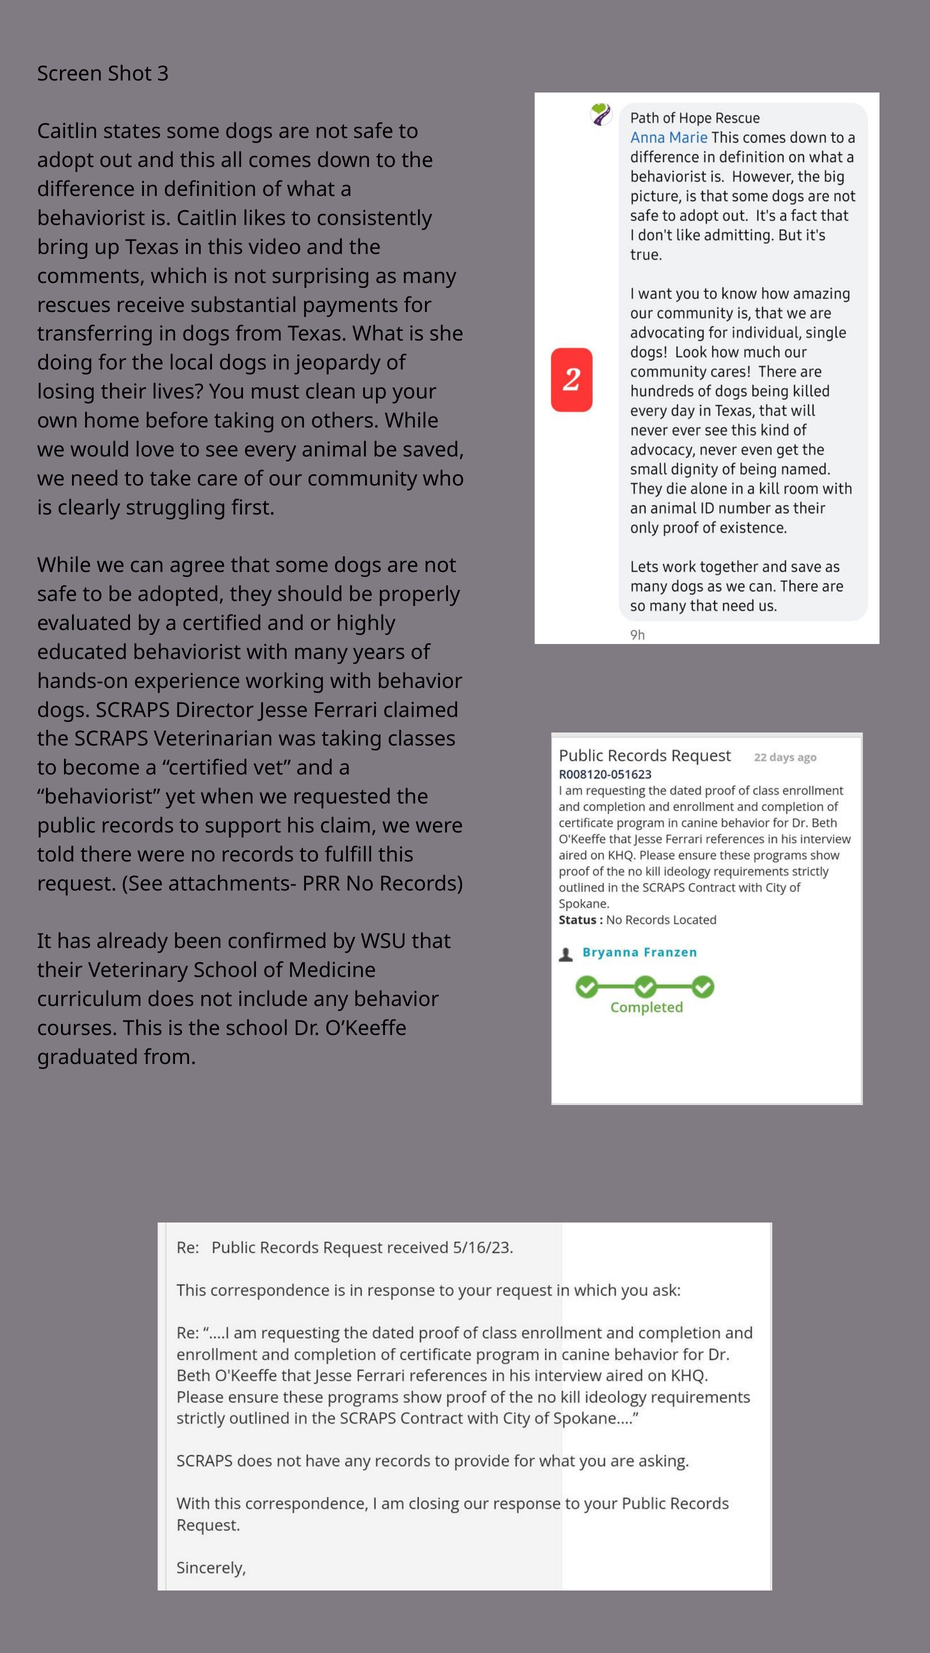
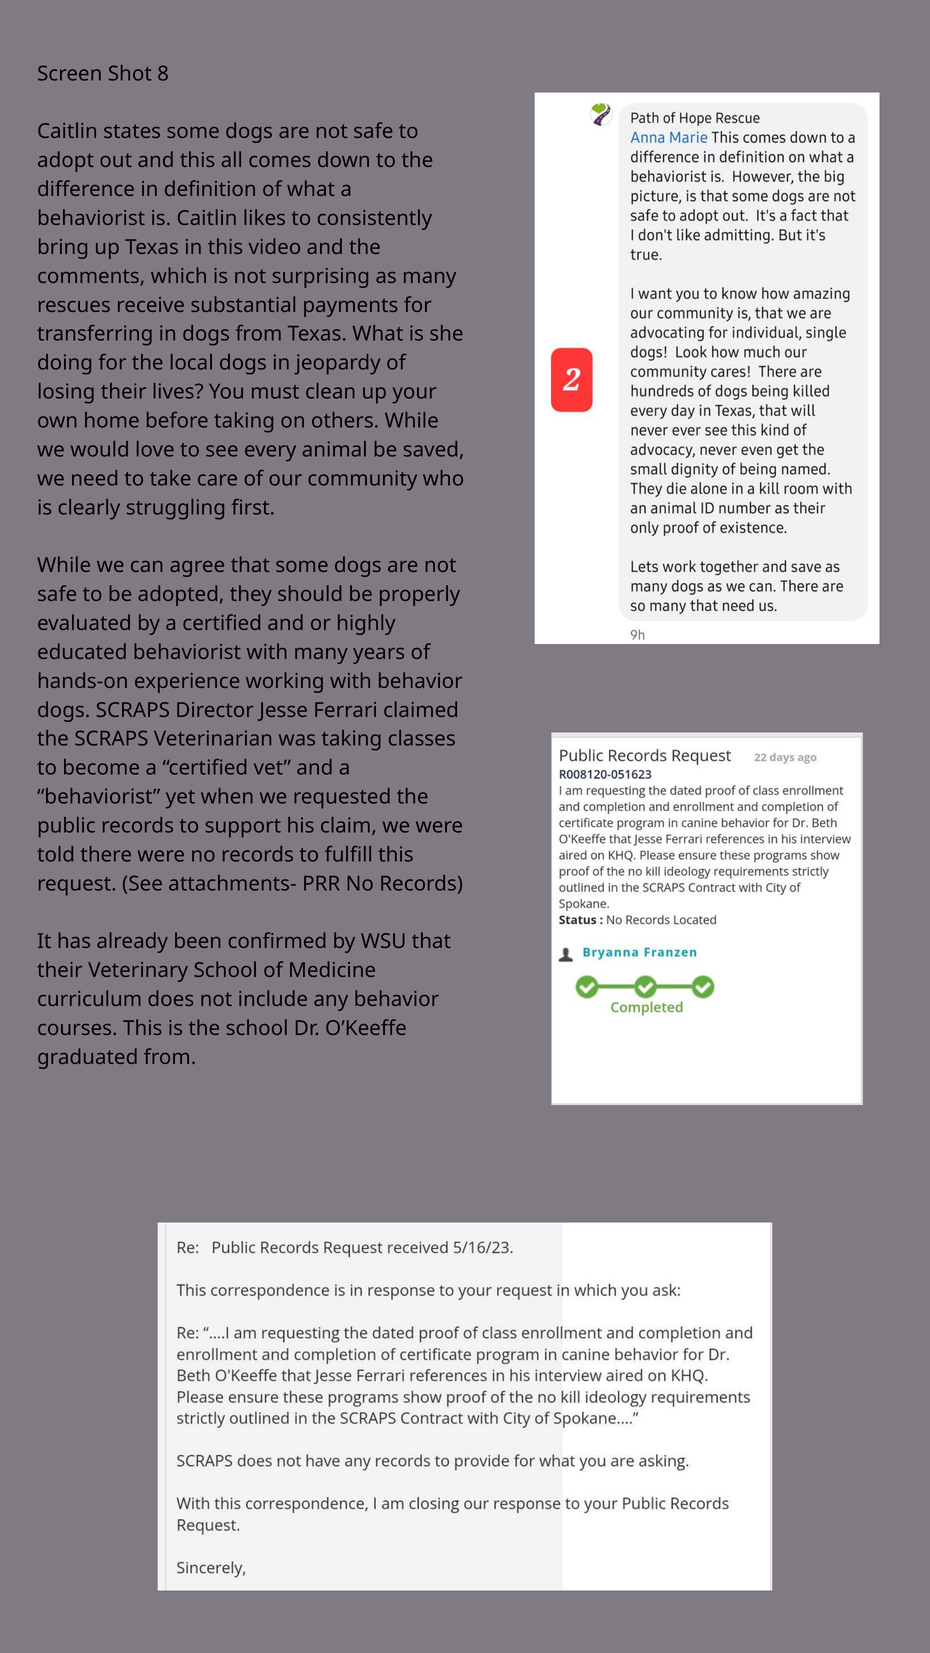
3: 3 -> 8
